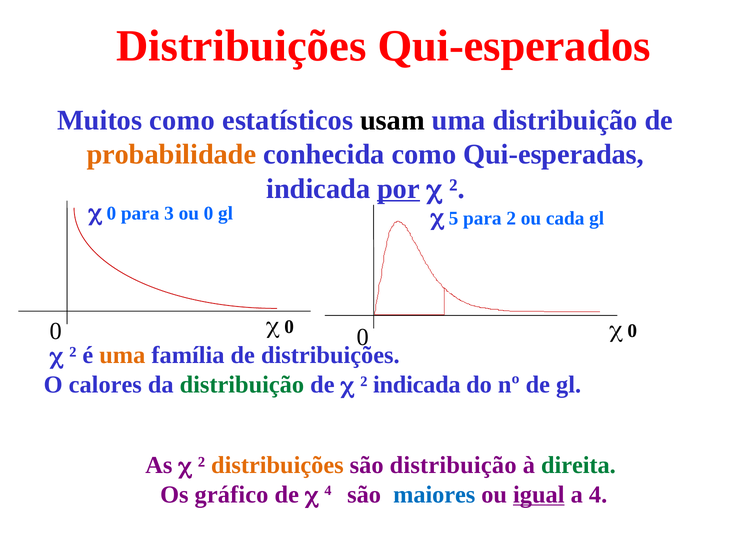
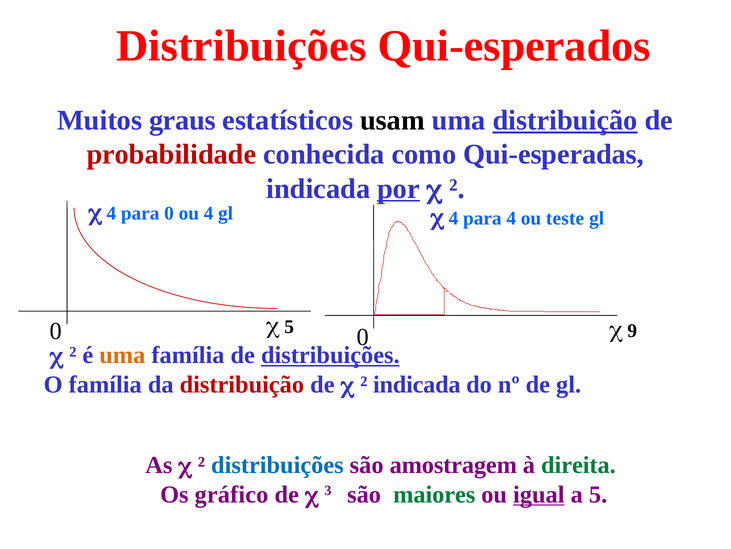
Muitos como: como -> graus
distribuição at (565, 120) underline: none -> present
probabilidade colour: orange -> red
0 at (111, 213): 0 -> 4
para 3: 3 -> 0
ou 0: 0 -> 4
5 at (454, 218): 5 -> 4
para 2: 2 -> 4
cada: cada -> teste
0 at (289, 326): 0 -> 5
0 at (632, 330): 0 -> 9
distribuições at (330, 355) underline: none -> present
O calores: calores -> família
distribuição at (242, 384) colour: green -> red
distribuições at (277, 465) colour: orange -> blue
são distribuição: distribuição -> amostragem
4 at (328, 490): 4 -> 3
maiores colour: blue -> green
a 4: 4 -> 5
